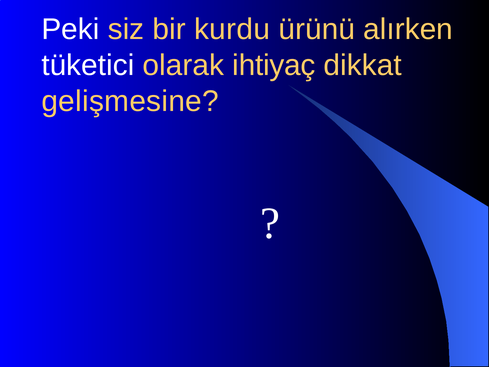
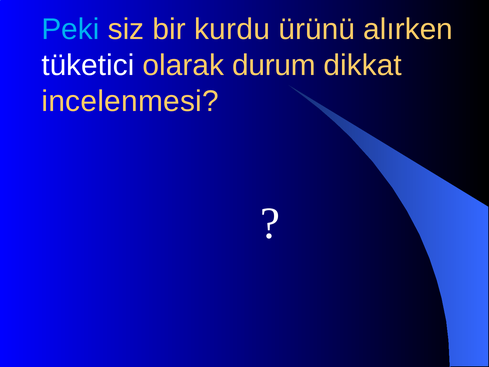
Peki colour: white -> light blue
ihtiyaç: ihtiyaç -> durum
gelişmesine: gelişmesine -> incelenmesi
